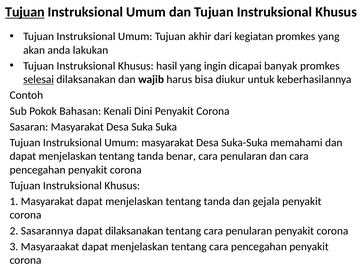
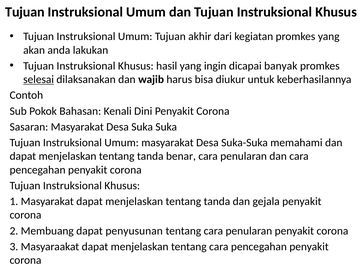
Tujuan at (25, 12) underline: present -> none
Sasarannya: Sasarannya -> Membuang
dapat dilaksanakan: dilaksanakan -> penyusunan
